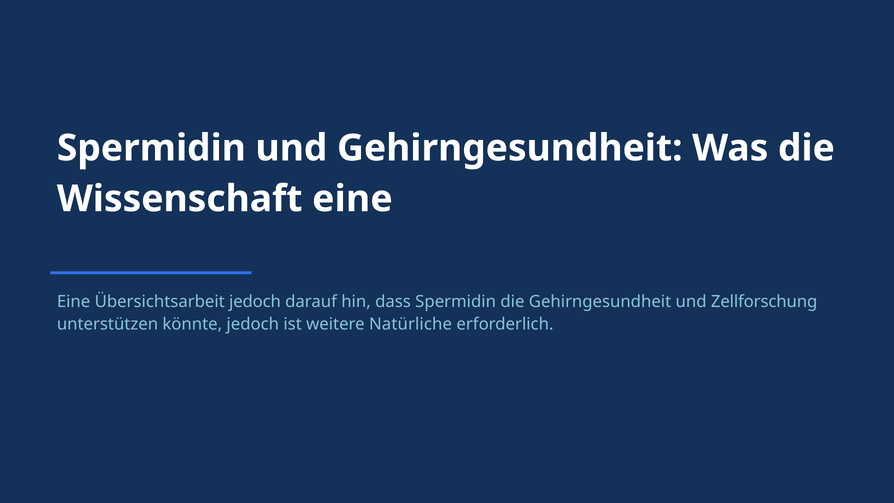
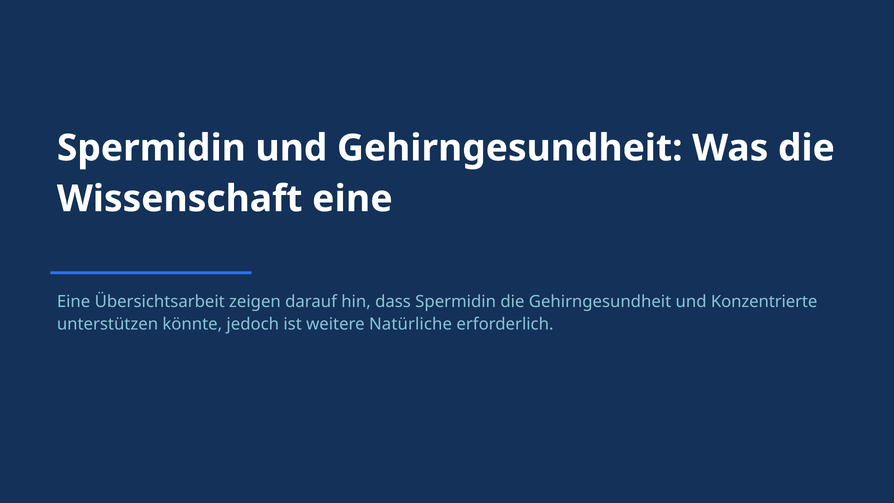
Übersichtsarbeit jedoch: jedoch -> zeigen
Zellforschung: Zellforschung -> Konzentrierte
